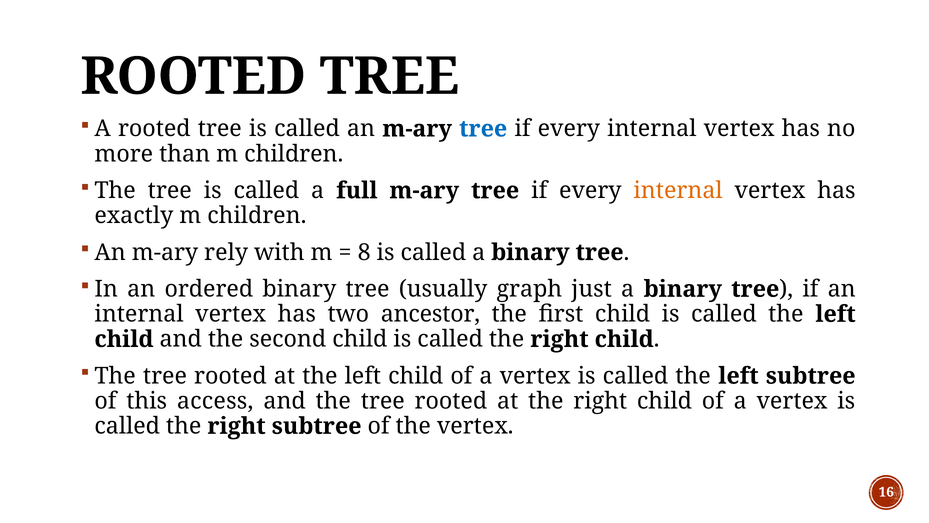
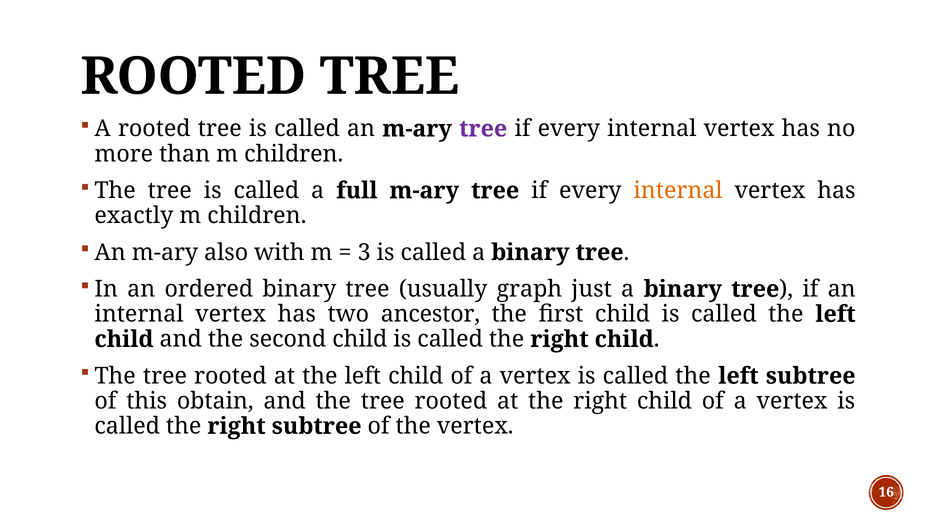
tree at (483, 129) colour: blue -> purple
rely: rely -> also
8: 8 -> 3
access: access -> obtain
